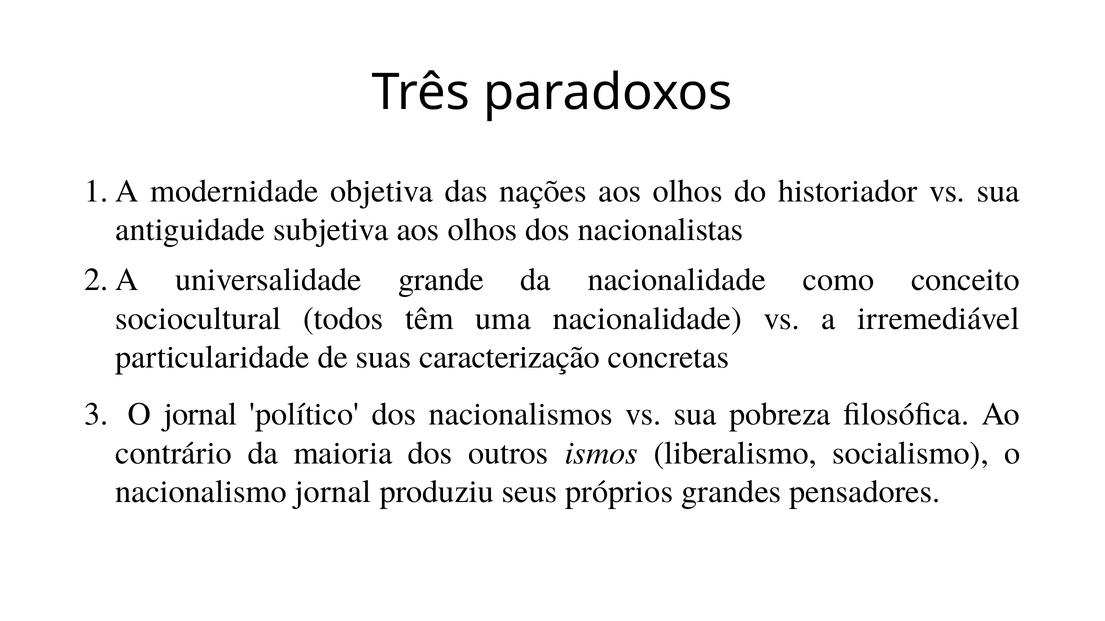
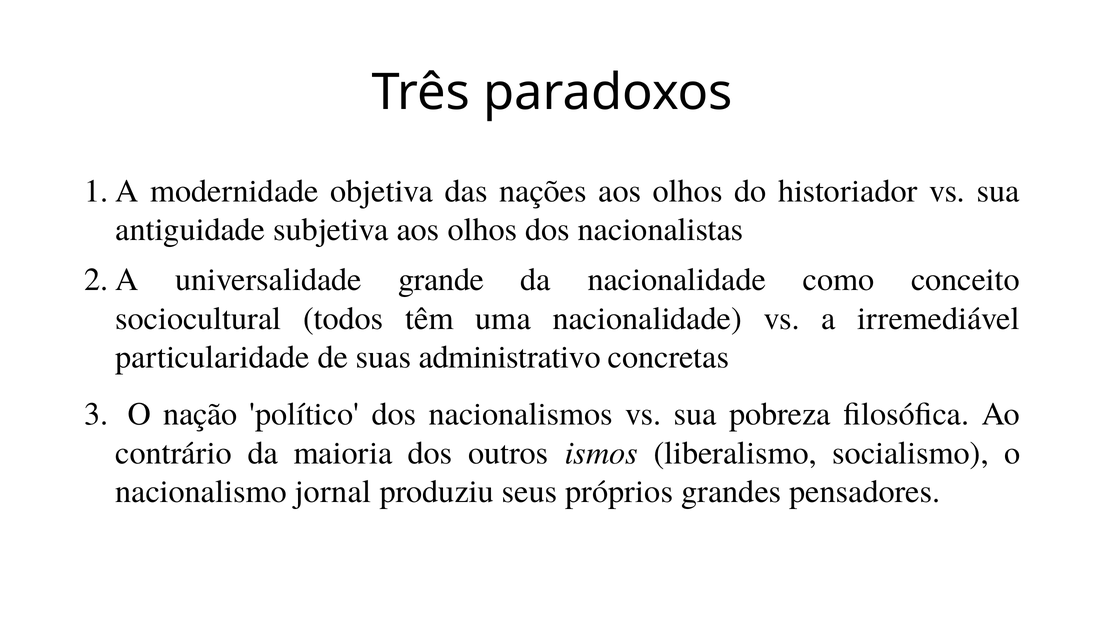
caracterização: caracterização -> administrativo
O jornal: jornal -> nação
